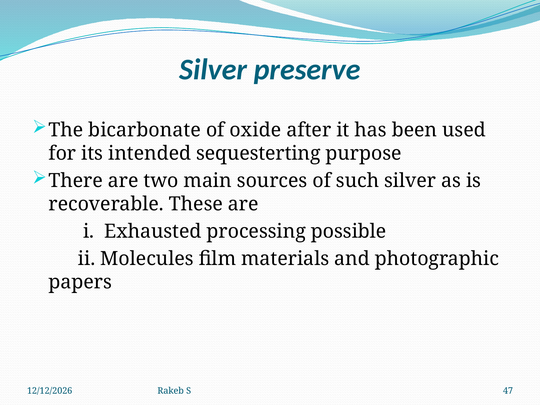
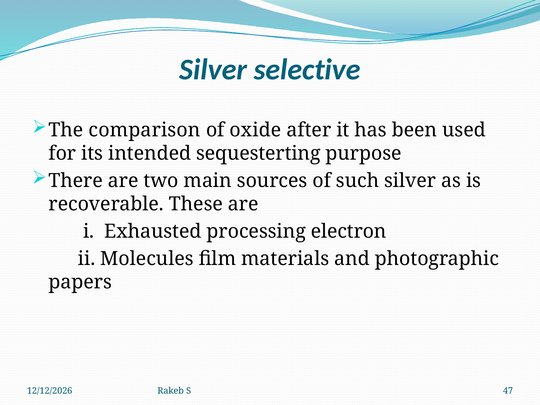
preserve: preserve -> selective
bicarbonate: bicarbonate -> comparison
possible: possible -> electron
